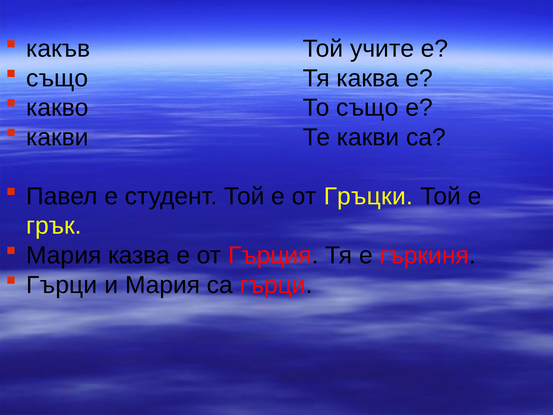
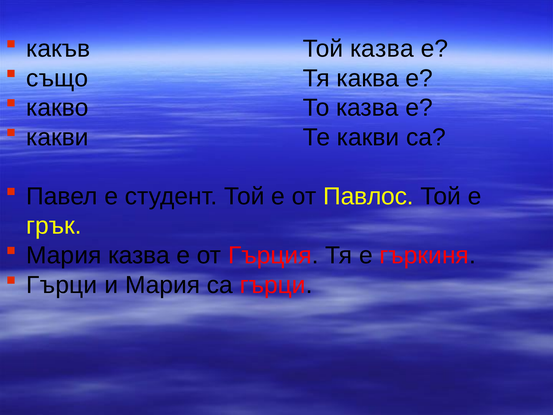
Той учите: учите -> казва
То също: също -> казва
Гръцки: Гръцки -> Павлос
